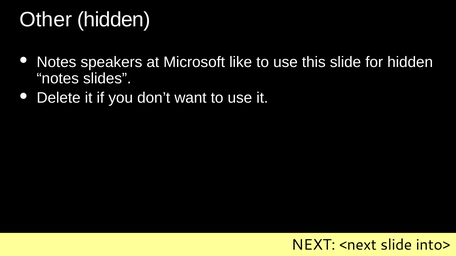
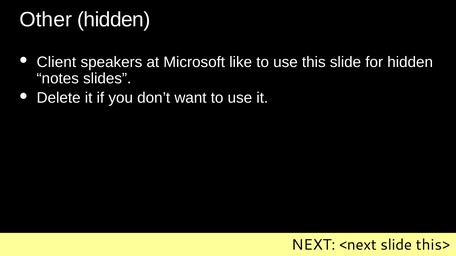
Notes at (56, 62): Notes -> Client
into>: into> -> this>
